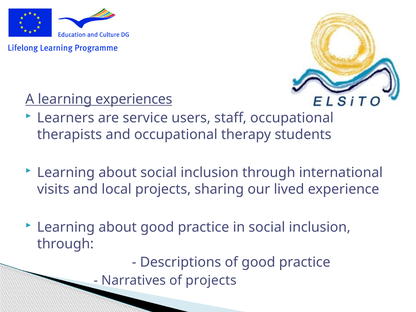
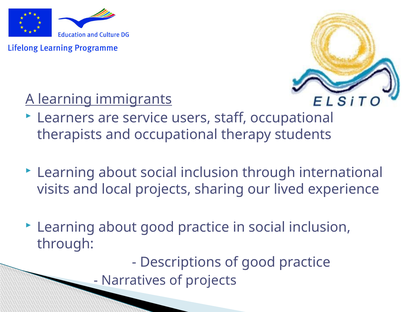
experiences: experiences -> immigrants
